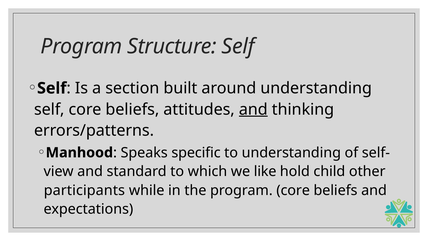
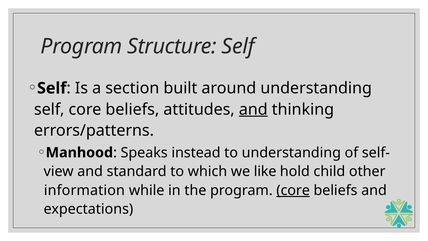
specific: specific -> instead
participants: participants -> information
core at (293, 190) underline: none -> present
